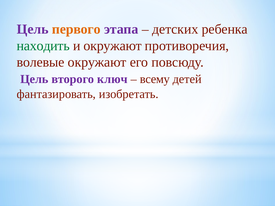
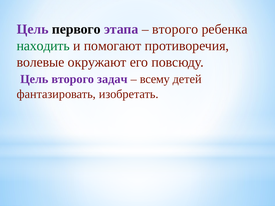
первого colour: orange -> black
детских at (175, 29): детских -> второго
и окружают: окружают -> помогают
ключ: ключ -> задач
